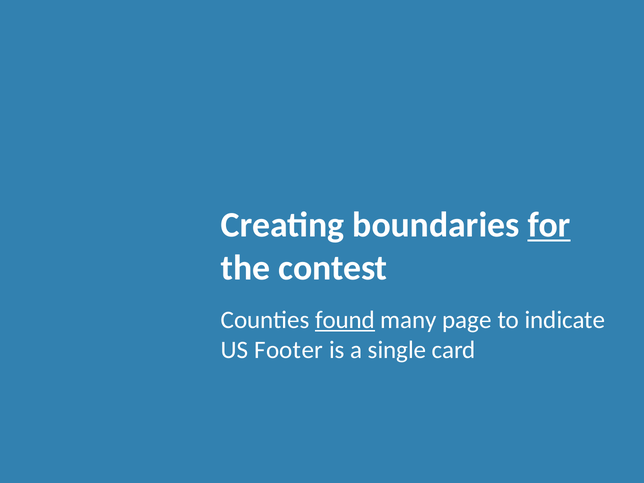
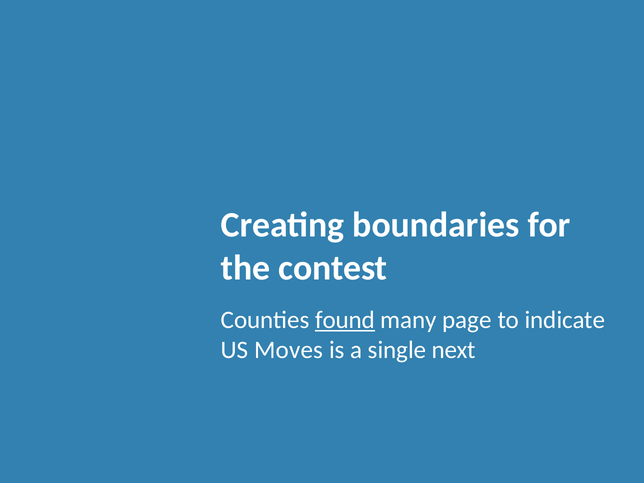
for underline: present -> none
Footer: Footer -> Moves
card: card -> next
